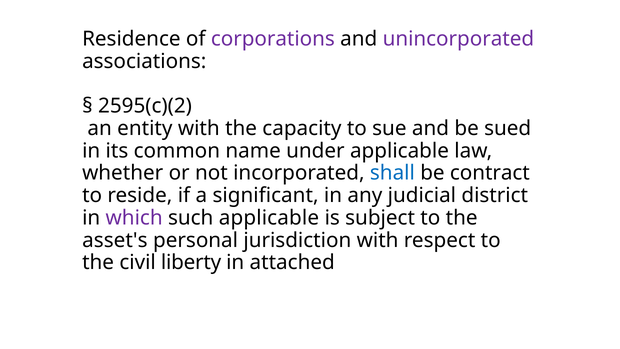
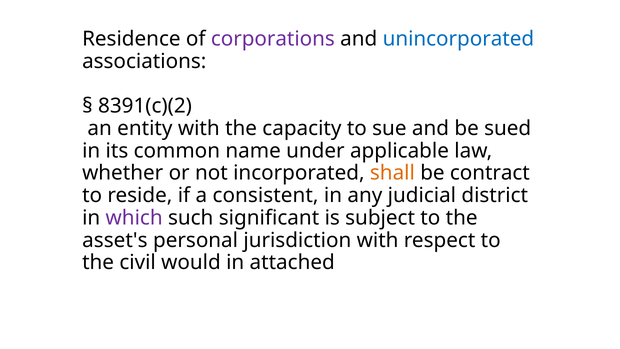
unincorporated colour: purple -> blue
2595(c)(2: 2595(c)(2 -> 8391(c)(2
shall colour: blue -> orange
significant: significant -> consistent
such applicable: applicable -> significant
liberty: liberty -> would
